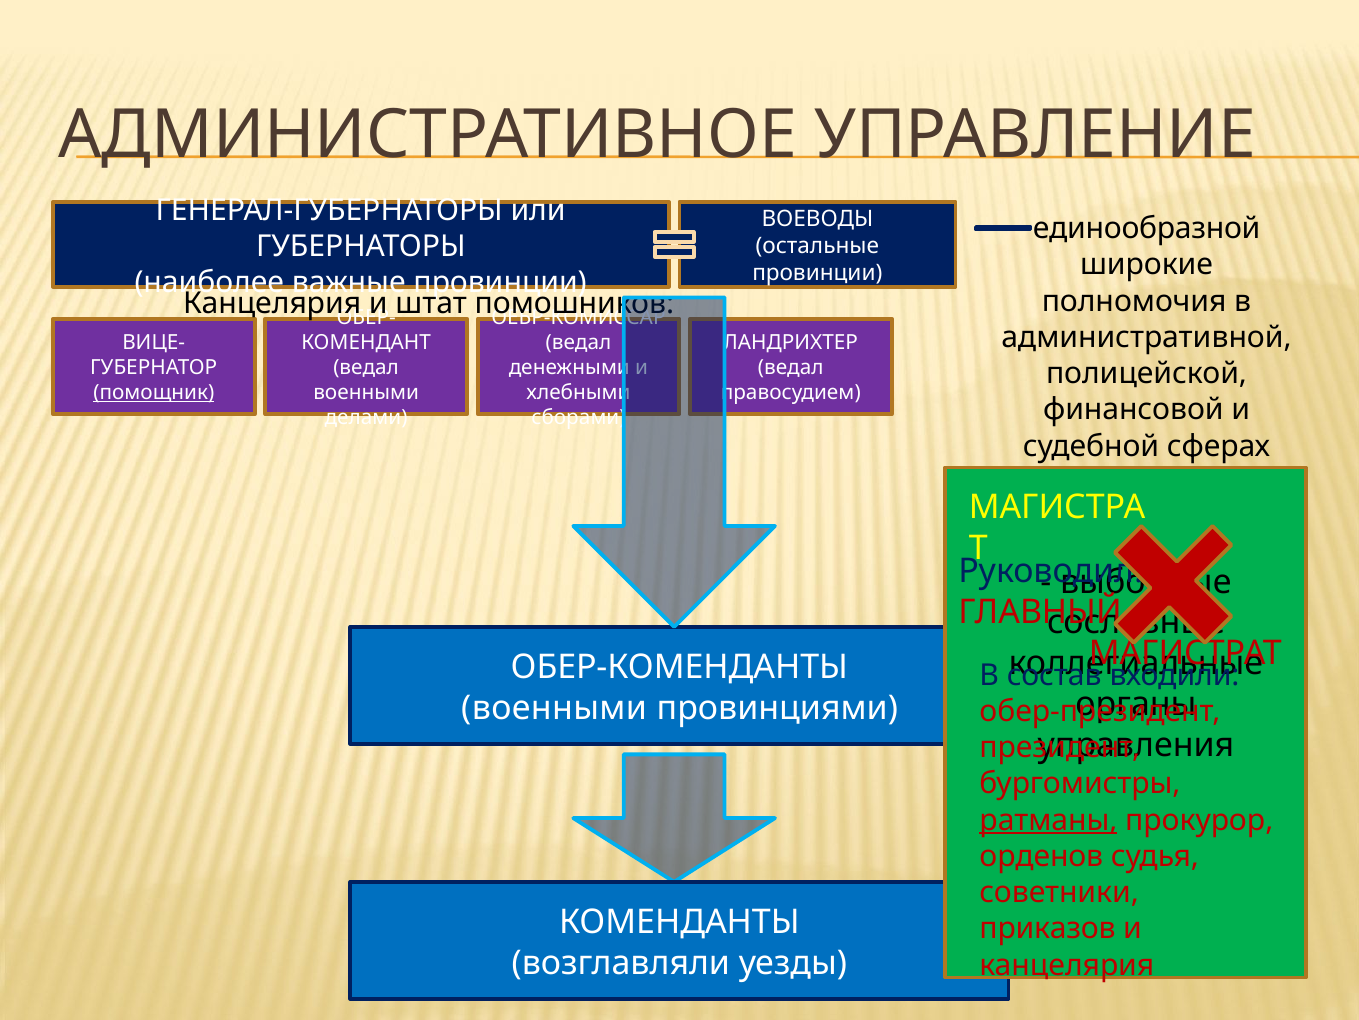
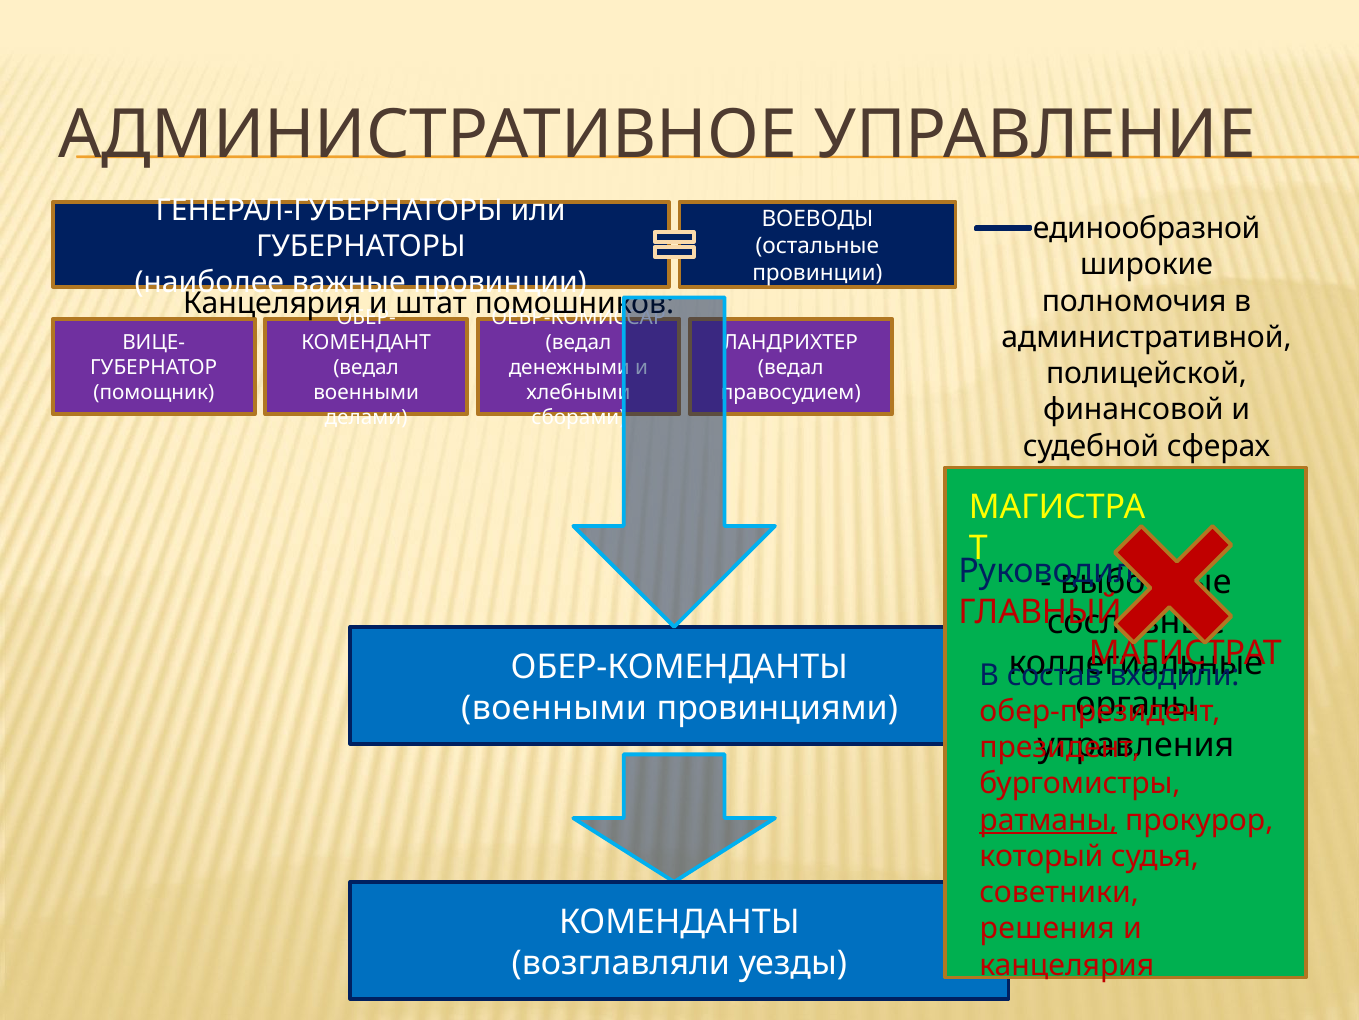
помощник underline: present -> none
орденов: орденов -> который
приказов: приказов -> решения
